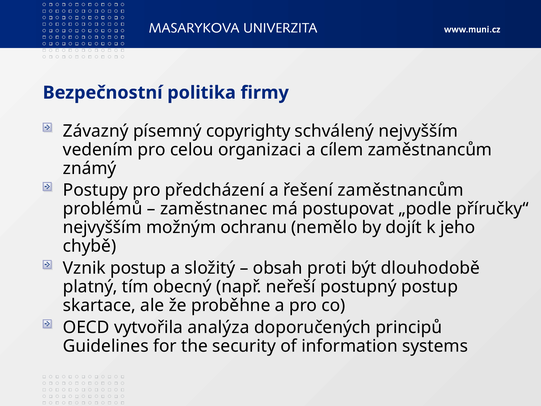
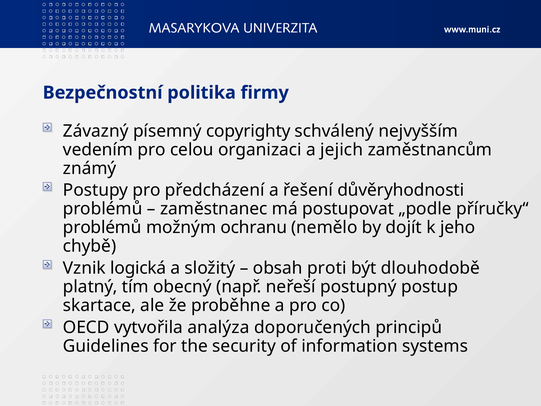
cílem: cílem -> jejich
řešení zaměstnancům: zaměstnancům -> důvěryhodnosti
nejvyšším at (102, 227): nejvyšším -> problémů
Vznik postup: postup -> logická
